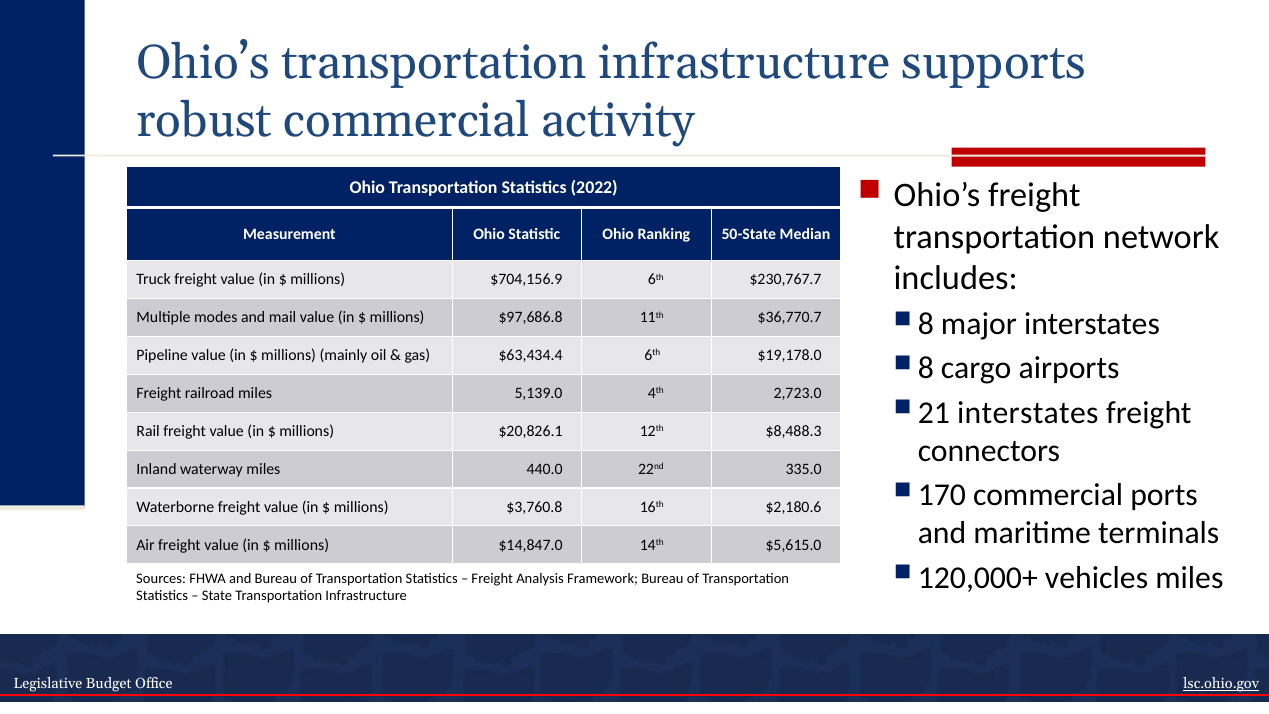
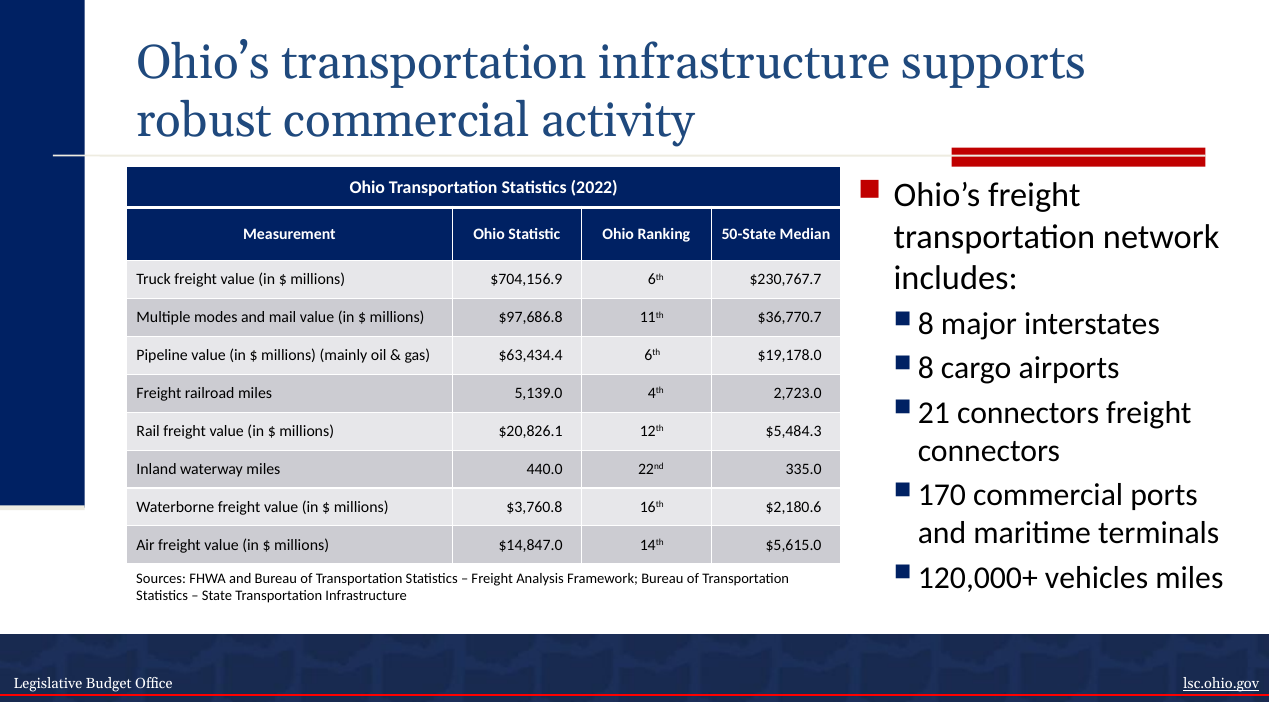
interstates at (1028, 412): interstates -> connectors
$8,488.3: $8,488.3 -> $5,484.3
